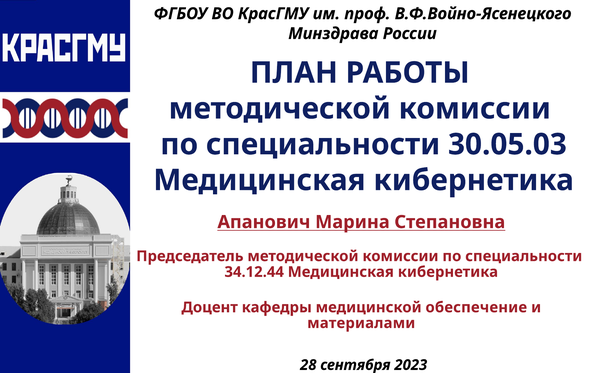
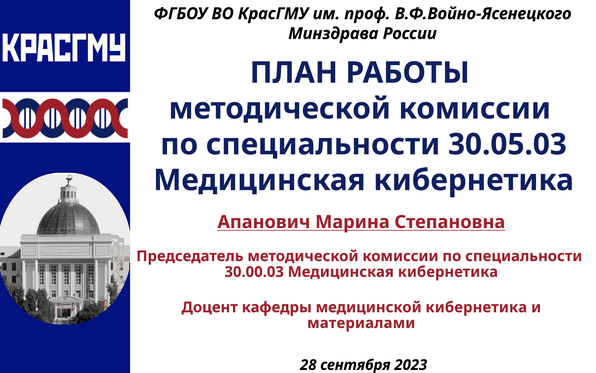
34.12.44: 34.12.44 -> 30.00.03
медицинской обеспечение: обеспечение -> кибернетика
